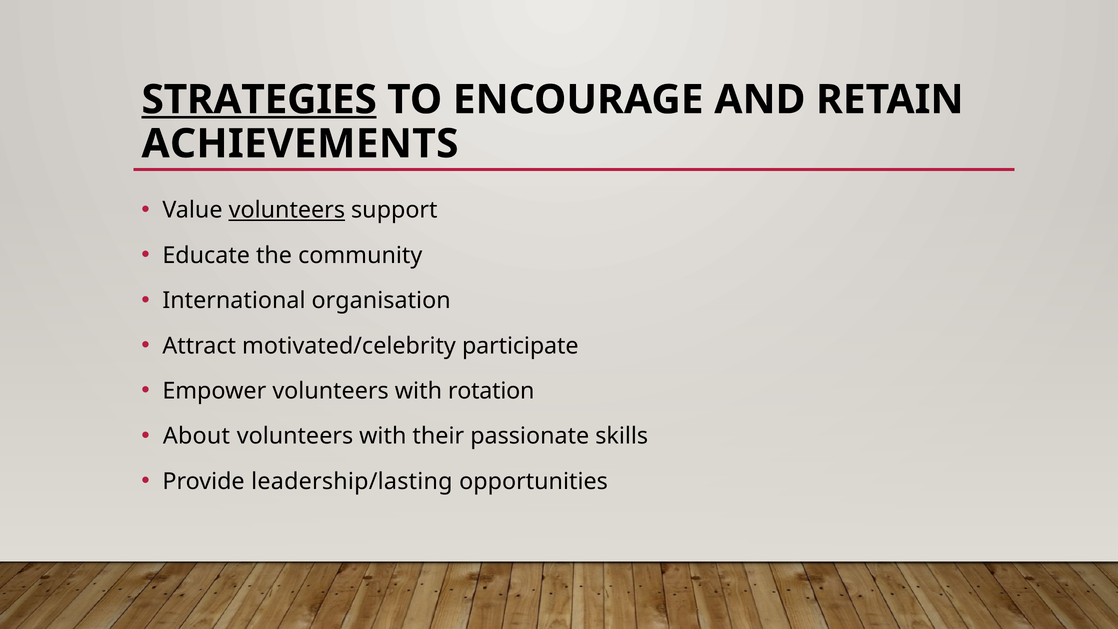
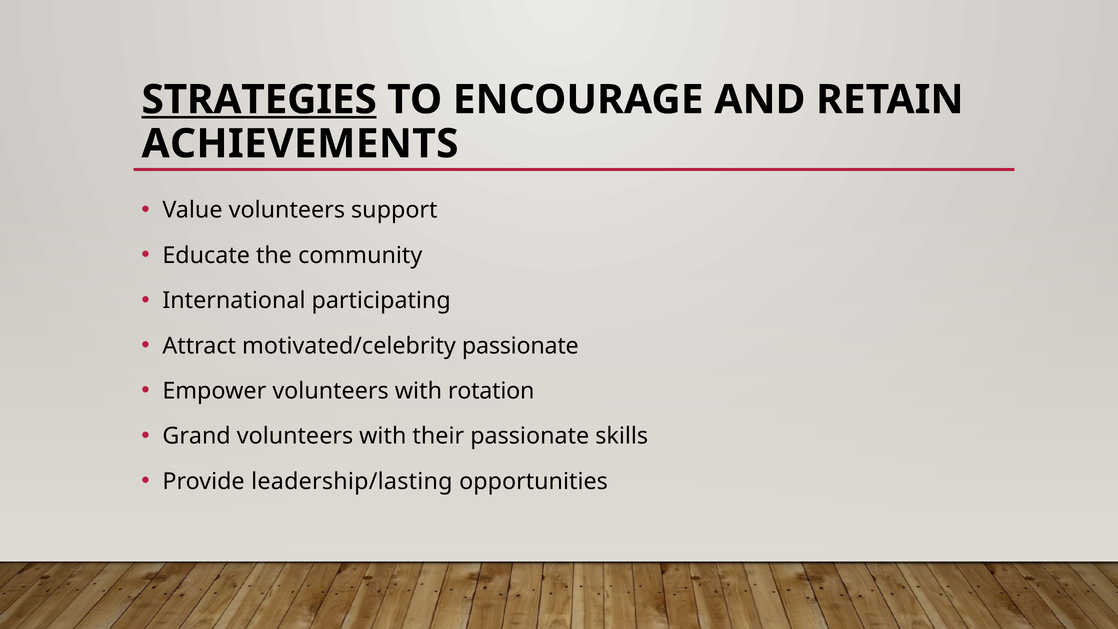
volunteers at (287, 210) underline: present -> none
organisation: organisation -> participating
motivated/celebrity participate: participate -> passionate
About: About -> Grand
